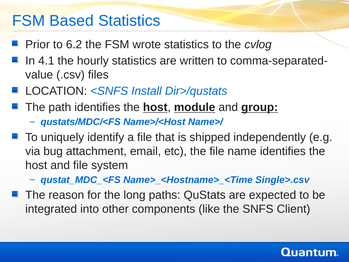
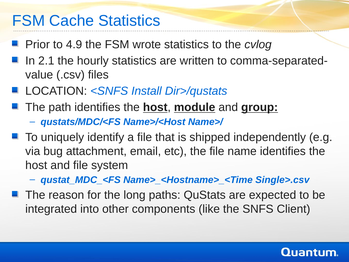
Based: Based -> Cache
6.2: 6.2 -> 4.9
4.1: 4.1 -> 2.1
